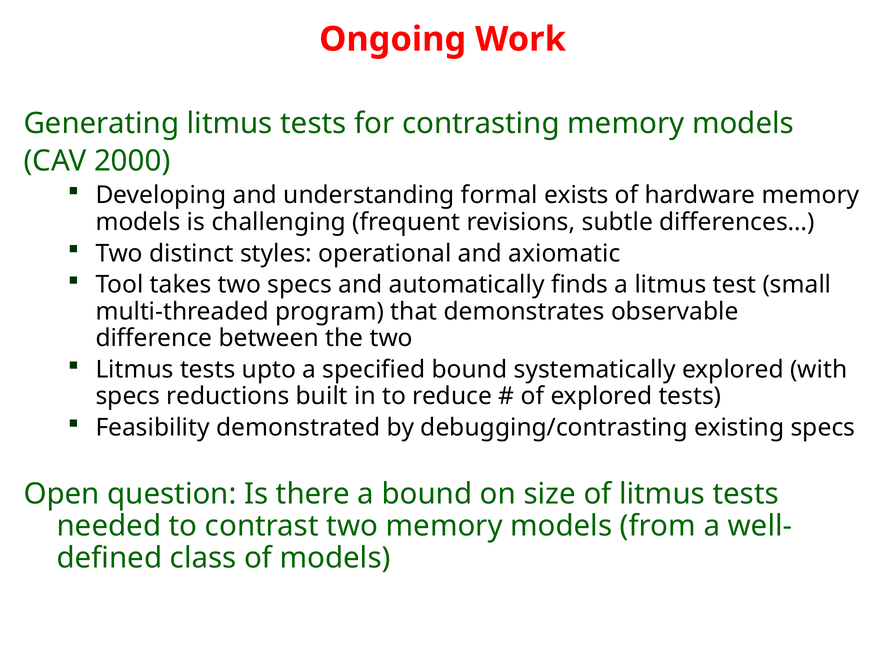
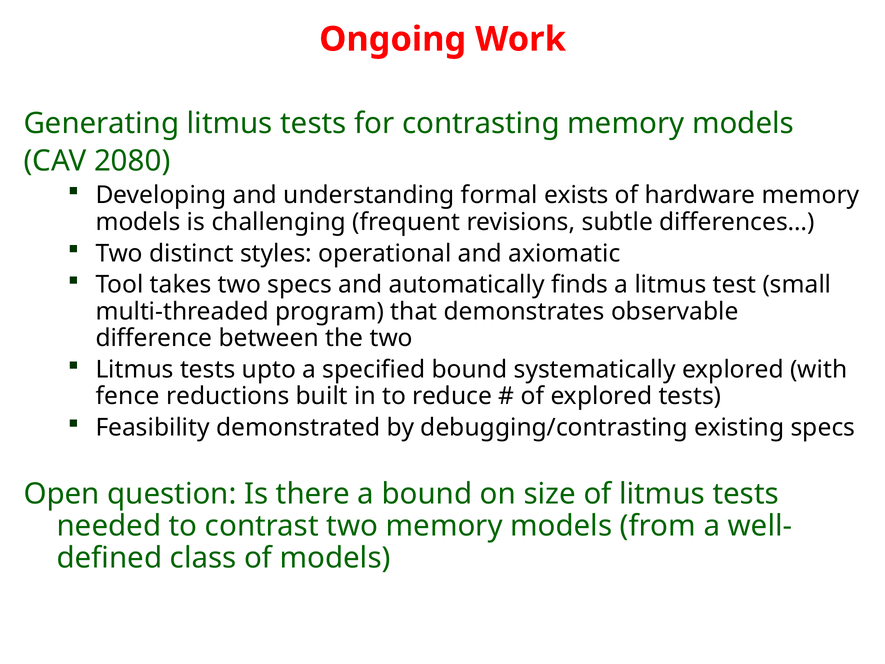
2000: 2000 -> 2080
specs at (128, 396): specs -> fence
